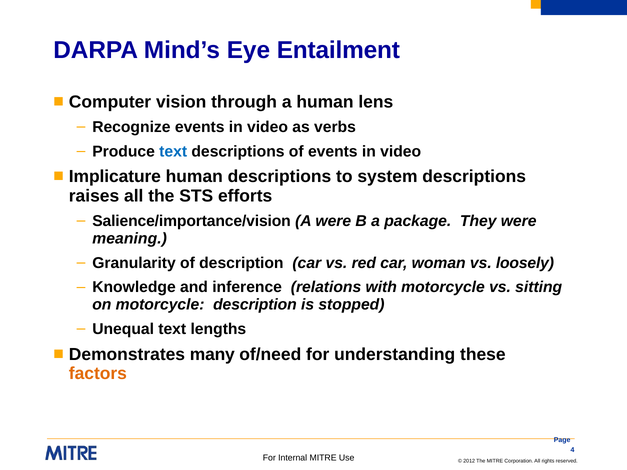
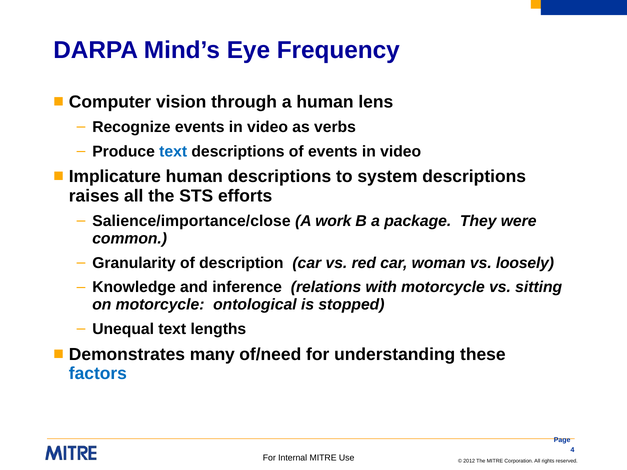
Entailment: Entailment -> Frequency
Salience/importance/vision: Salience/importance/vision -> Salience/importance/close
A were: were -> work
meaning: meaning -> common
motorcycle description: description -> ontological
factors colour: orange -> blue
